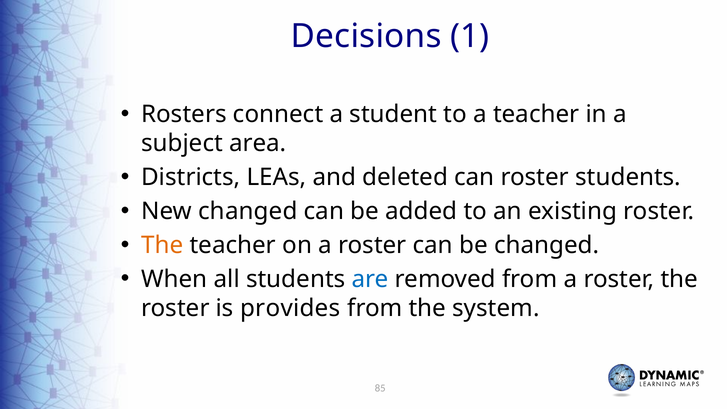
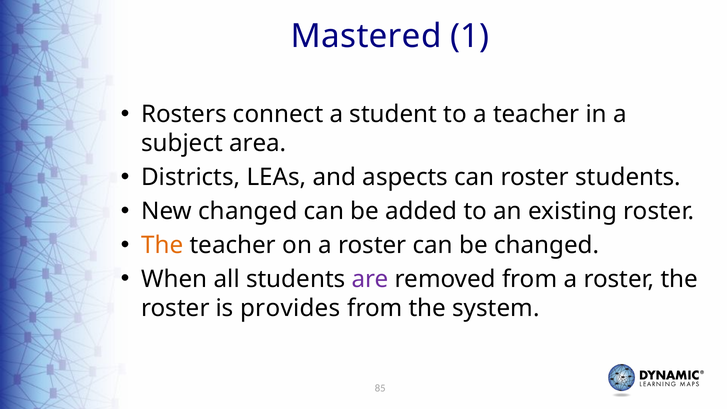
Decisions: Decisions -> Mastered
deleted: deleted -> aspects
are colour: blue -> purple
